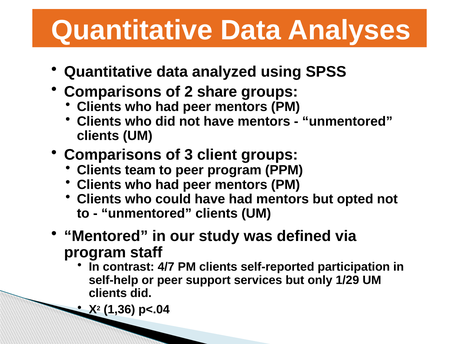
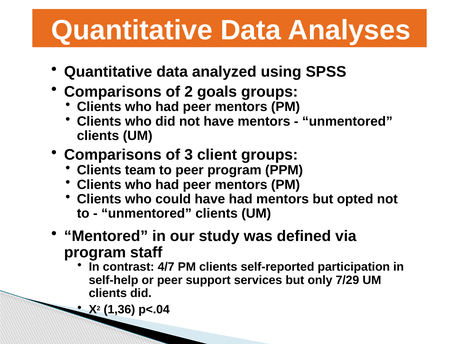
share: share -> goals
1/29: 1/29 -> 7/29
